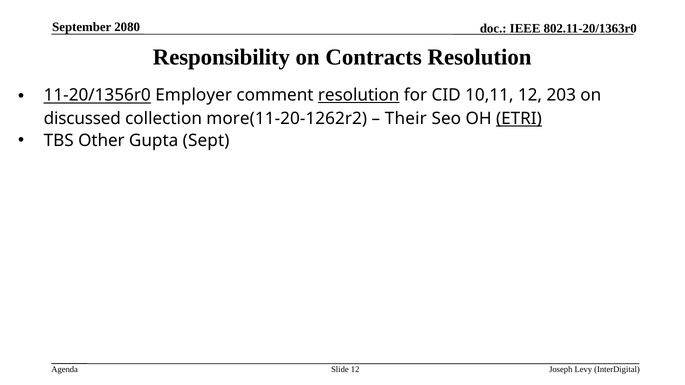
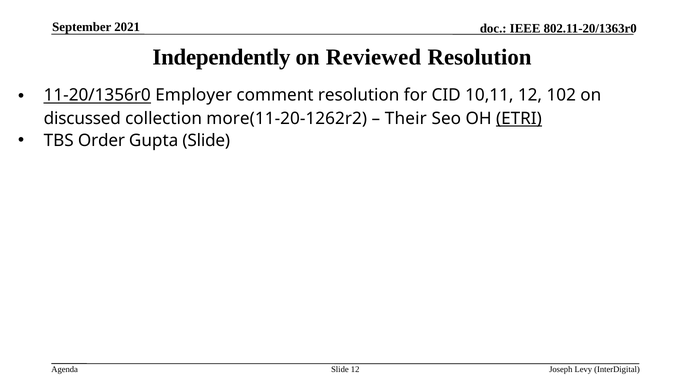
2080: 2080 -> 2021
Responsibility: Responsibility -> Independently
Contracts: Contracts -> Reviewed
resolution at (359, 95) underline: present -> none
203: 203 -> 102
Other: Other -> Order
Gupta Sept: Sept -> Slide
